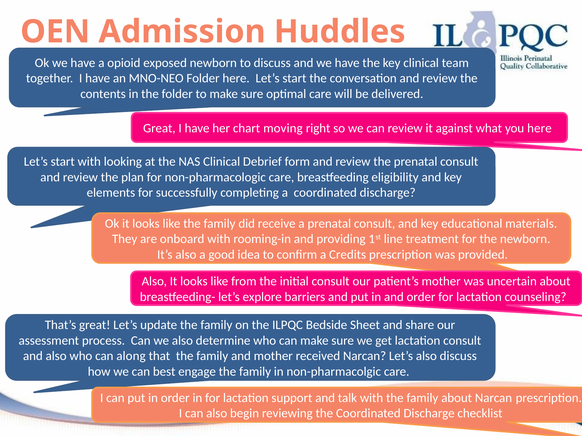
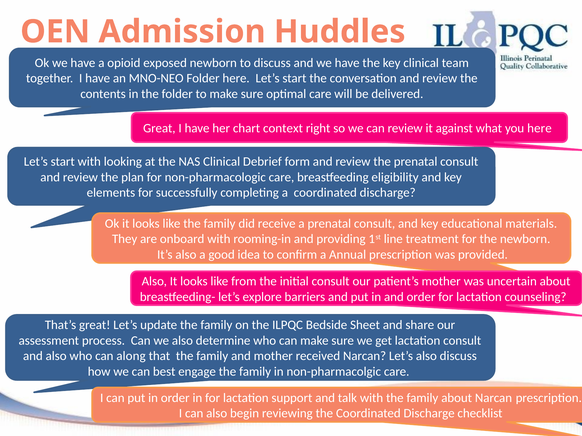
moving: moving -> context
Credits: Credits -> Annual
